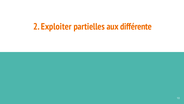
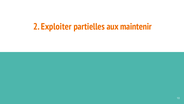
différente: différente -> maintenir
